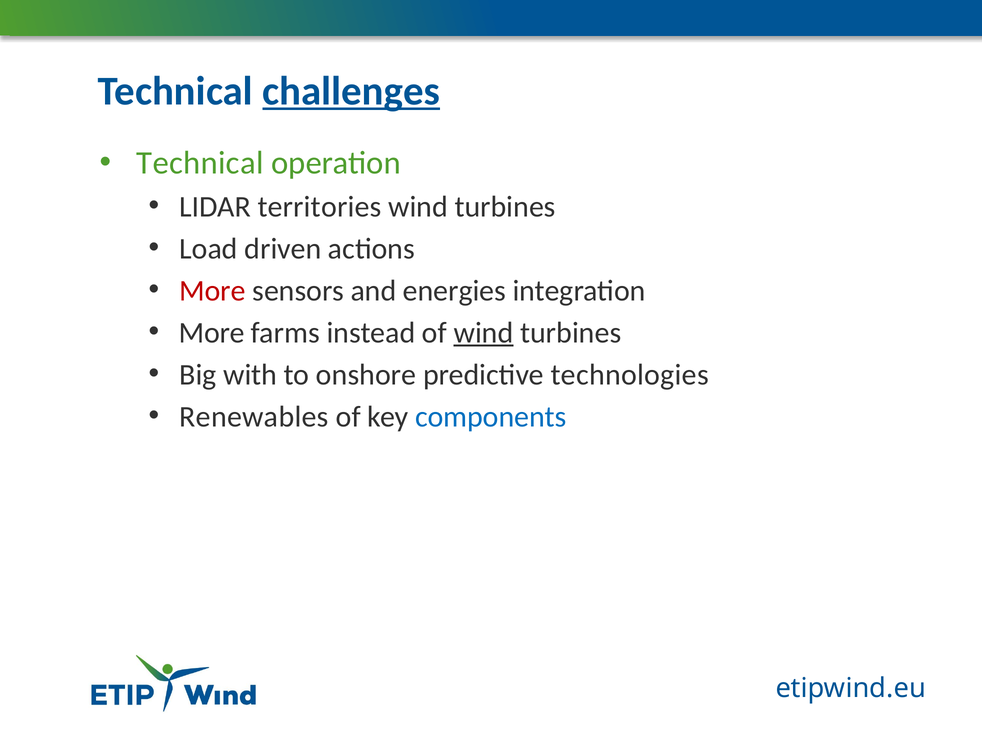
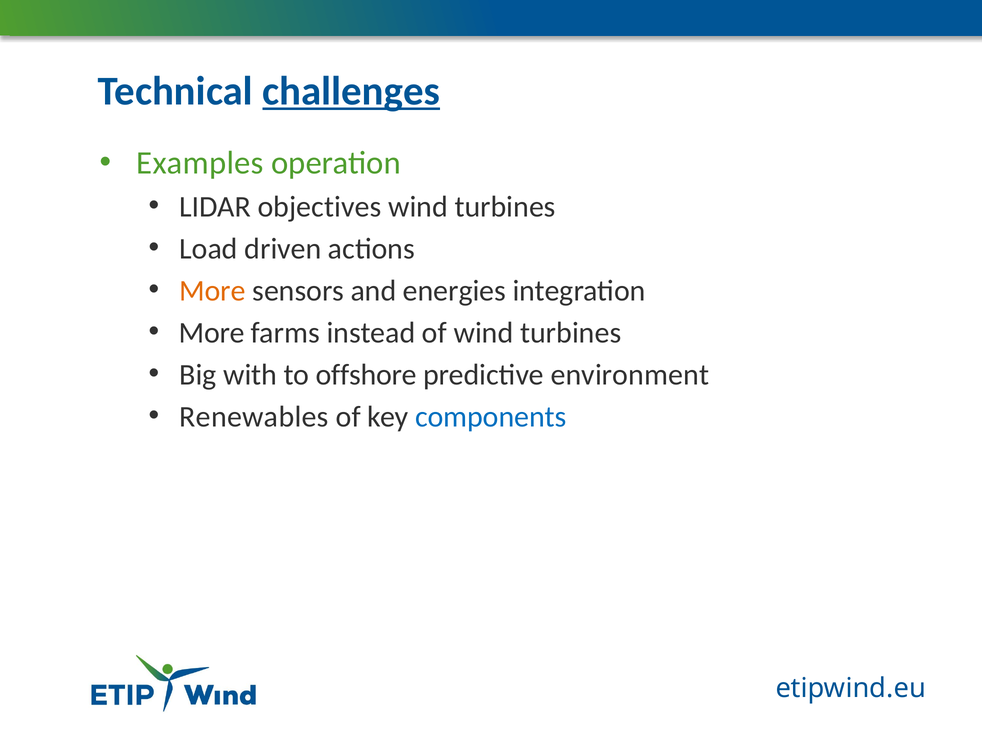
Technical at (200, 163): Technical -> Examples
territories: territories -> objectives
More at (213, 290) colour: red -> orange
wind at (484, 332) underline: present -> none
onshore: onshore -> offshore
technologies: technologies -> environment
